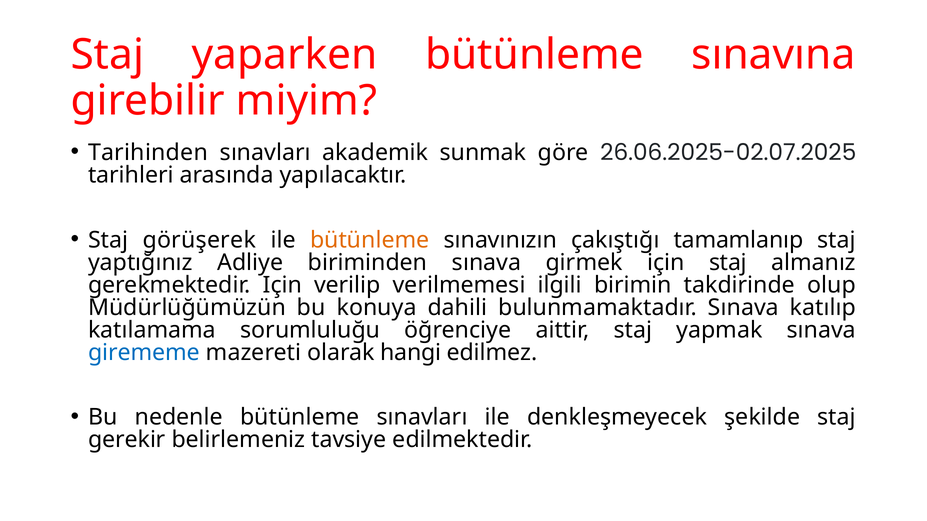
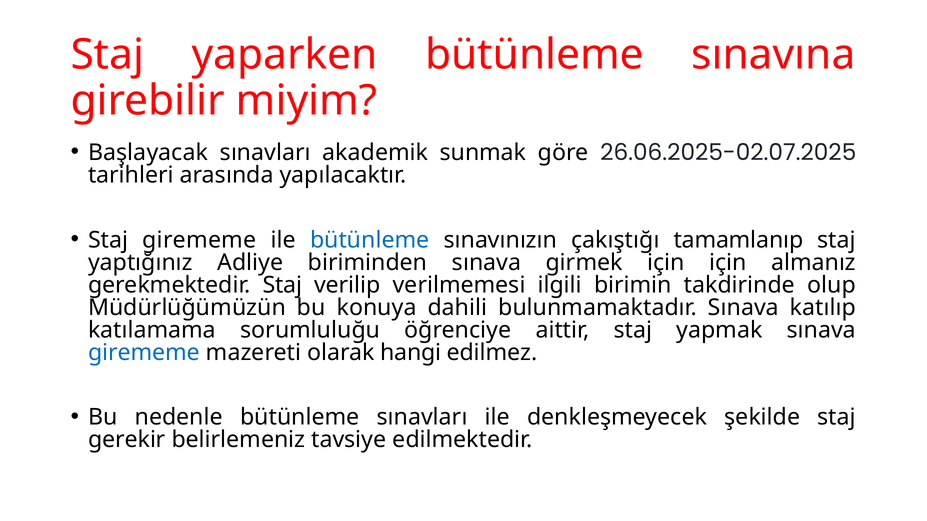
Tarihinden: Tarihinden -> Başlayacak
Staj görüşerek: görüşerek -> girememe
bütünleme at (370, 240) colour: orange -> blue
için staj: staj -> için
gerekmektedir Için: Için -> Staj
